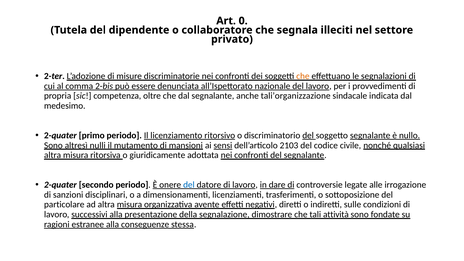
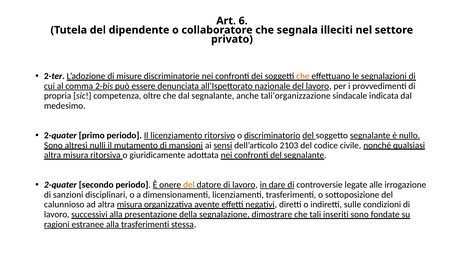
0: 0 -> 6
discriminatorio underline: none -> present
del at (189, 185) colour: blue -> orange
particolare: particolare -> calunnioso
attività: attività -> inseriti
alla conseguenze: conseguenze -> trasferimenti
